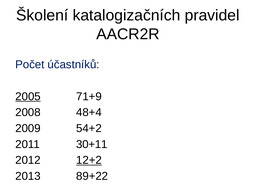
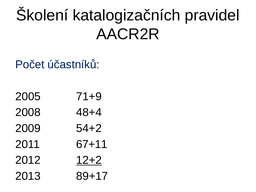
2005 underline: present -> none
30+11: 30+11 -> 67+11
89+22: 89+22 -> 89+17
